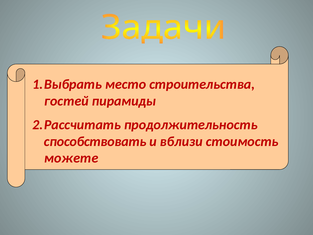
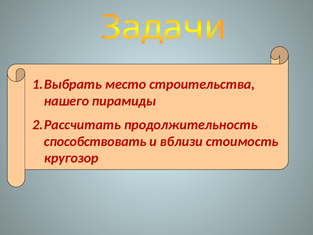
гостей: гостей -> нашего
можете: можете -> кругозор
